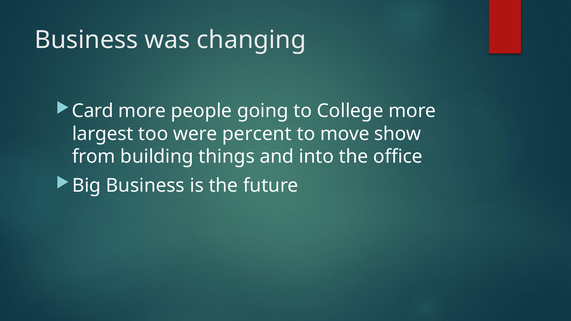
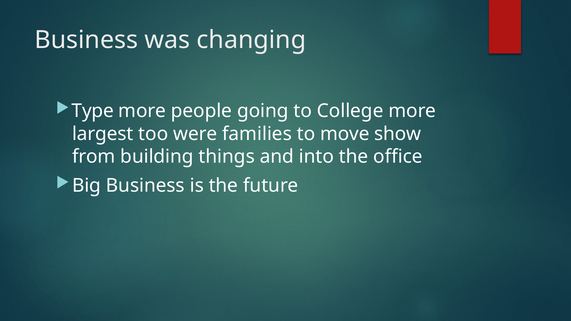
Card: Card -> Type
percent: percent -> families
